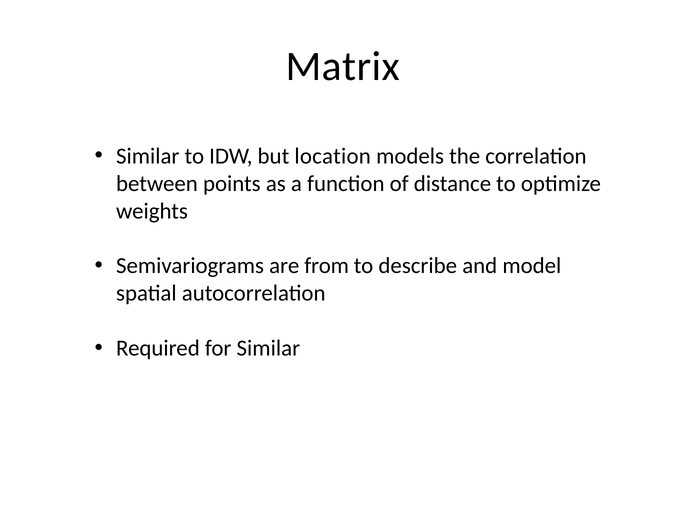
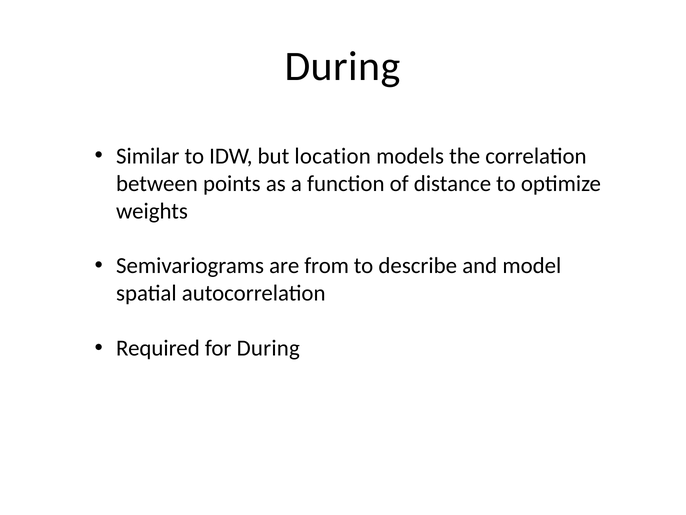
Matrix at (343, 66): Matrix -> During
for Similar: Similar -> During
